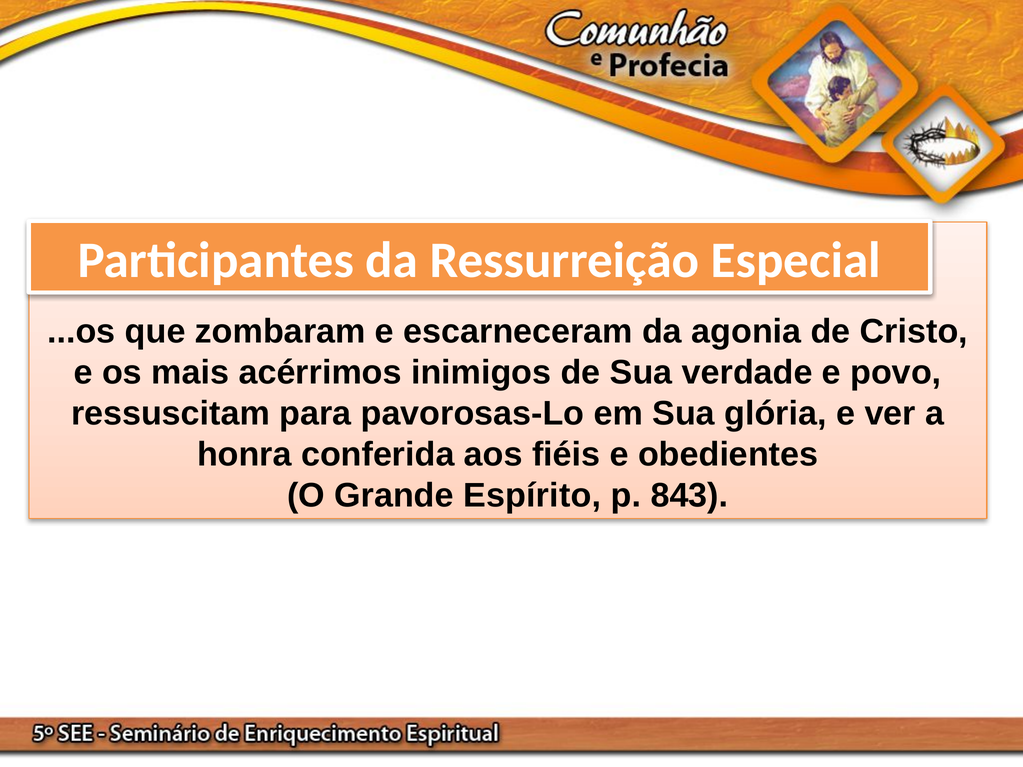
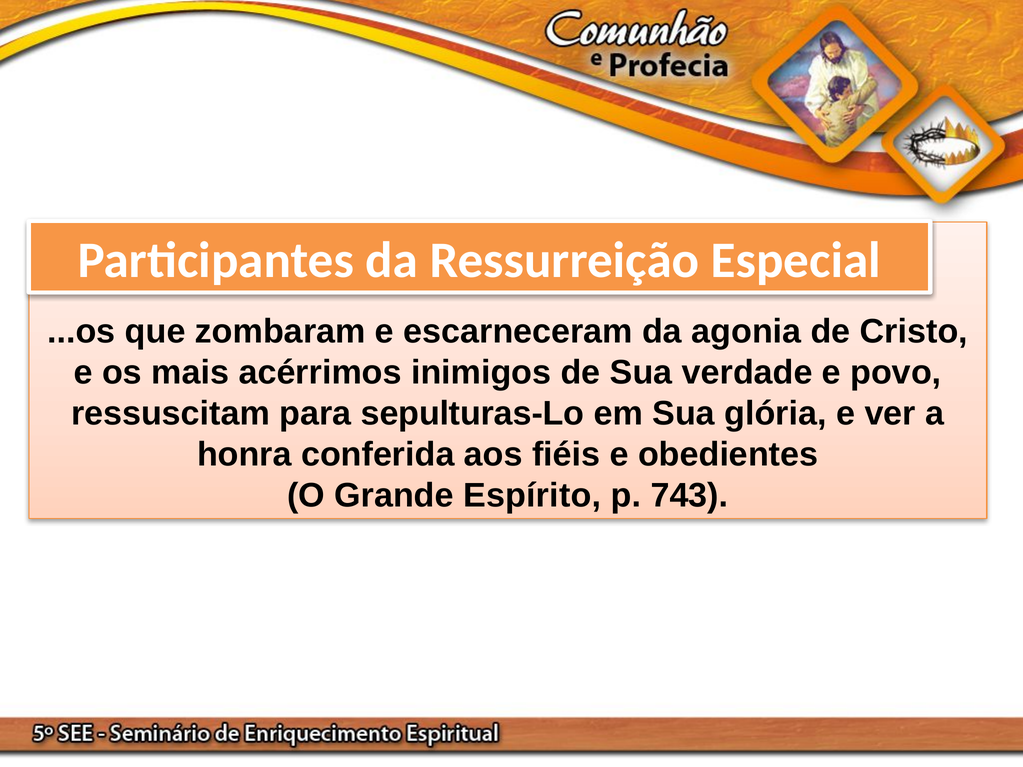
pavorosas-Lo: pavorosas-Lo -> sepulturas-Lo
843: 843 -> 743
